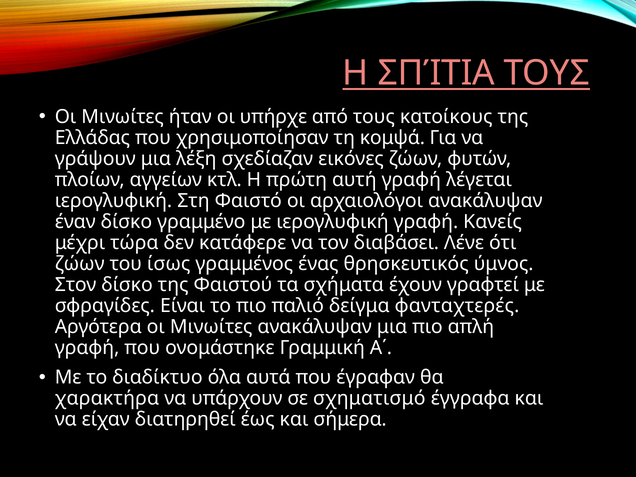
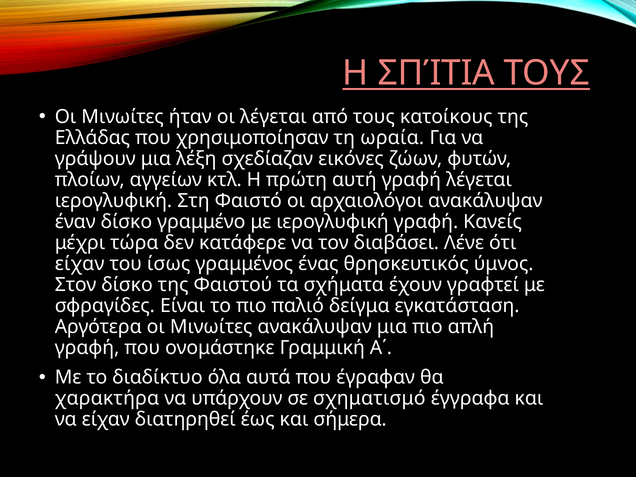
οι υπήρχε: υπήρχε -> λέγεται
κομψά: κομψά -> ωραία
ζώων at (80, 264): ζώων -> είχαν
φανταχτερές: φανταχτερές -> εγκατάσταση
